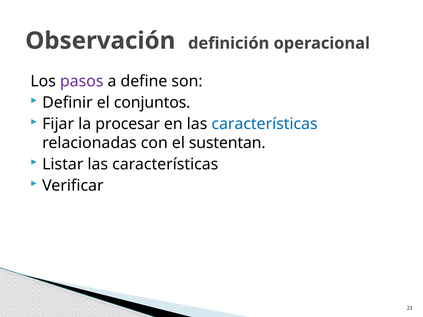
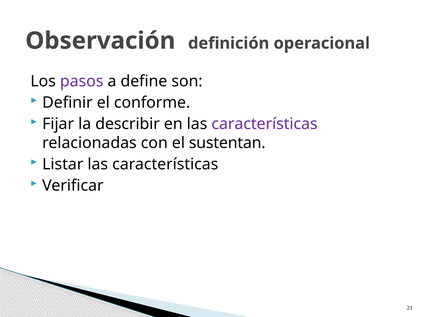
conjuntos: conjuntos -> conforme
procesar: procesar -> describir
características at (265, 124) colour: blue -> purple
